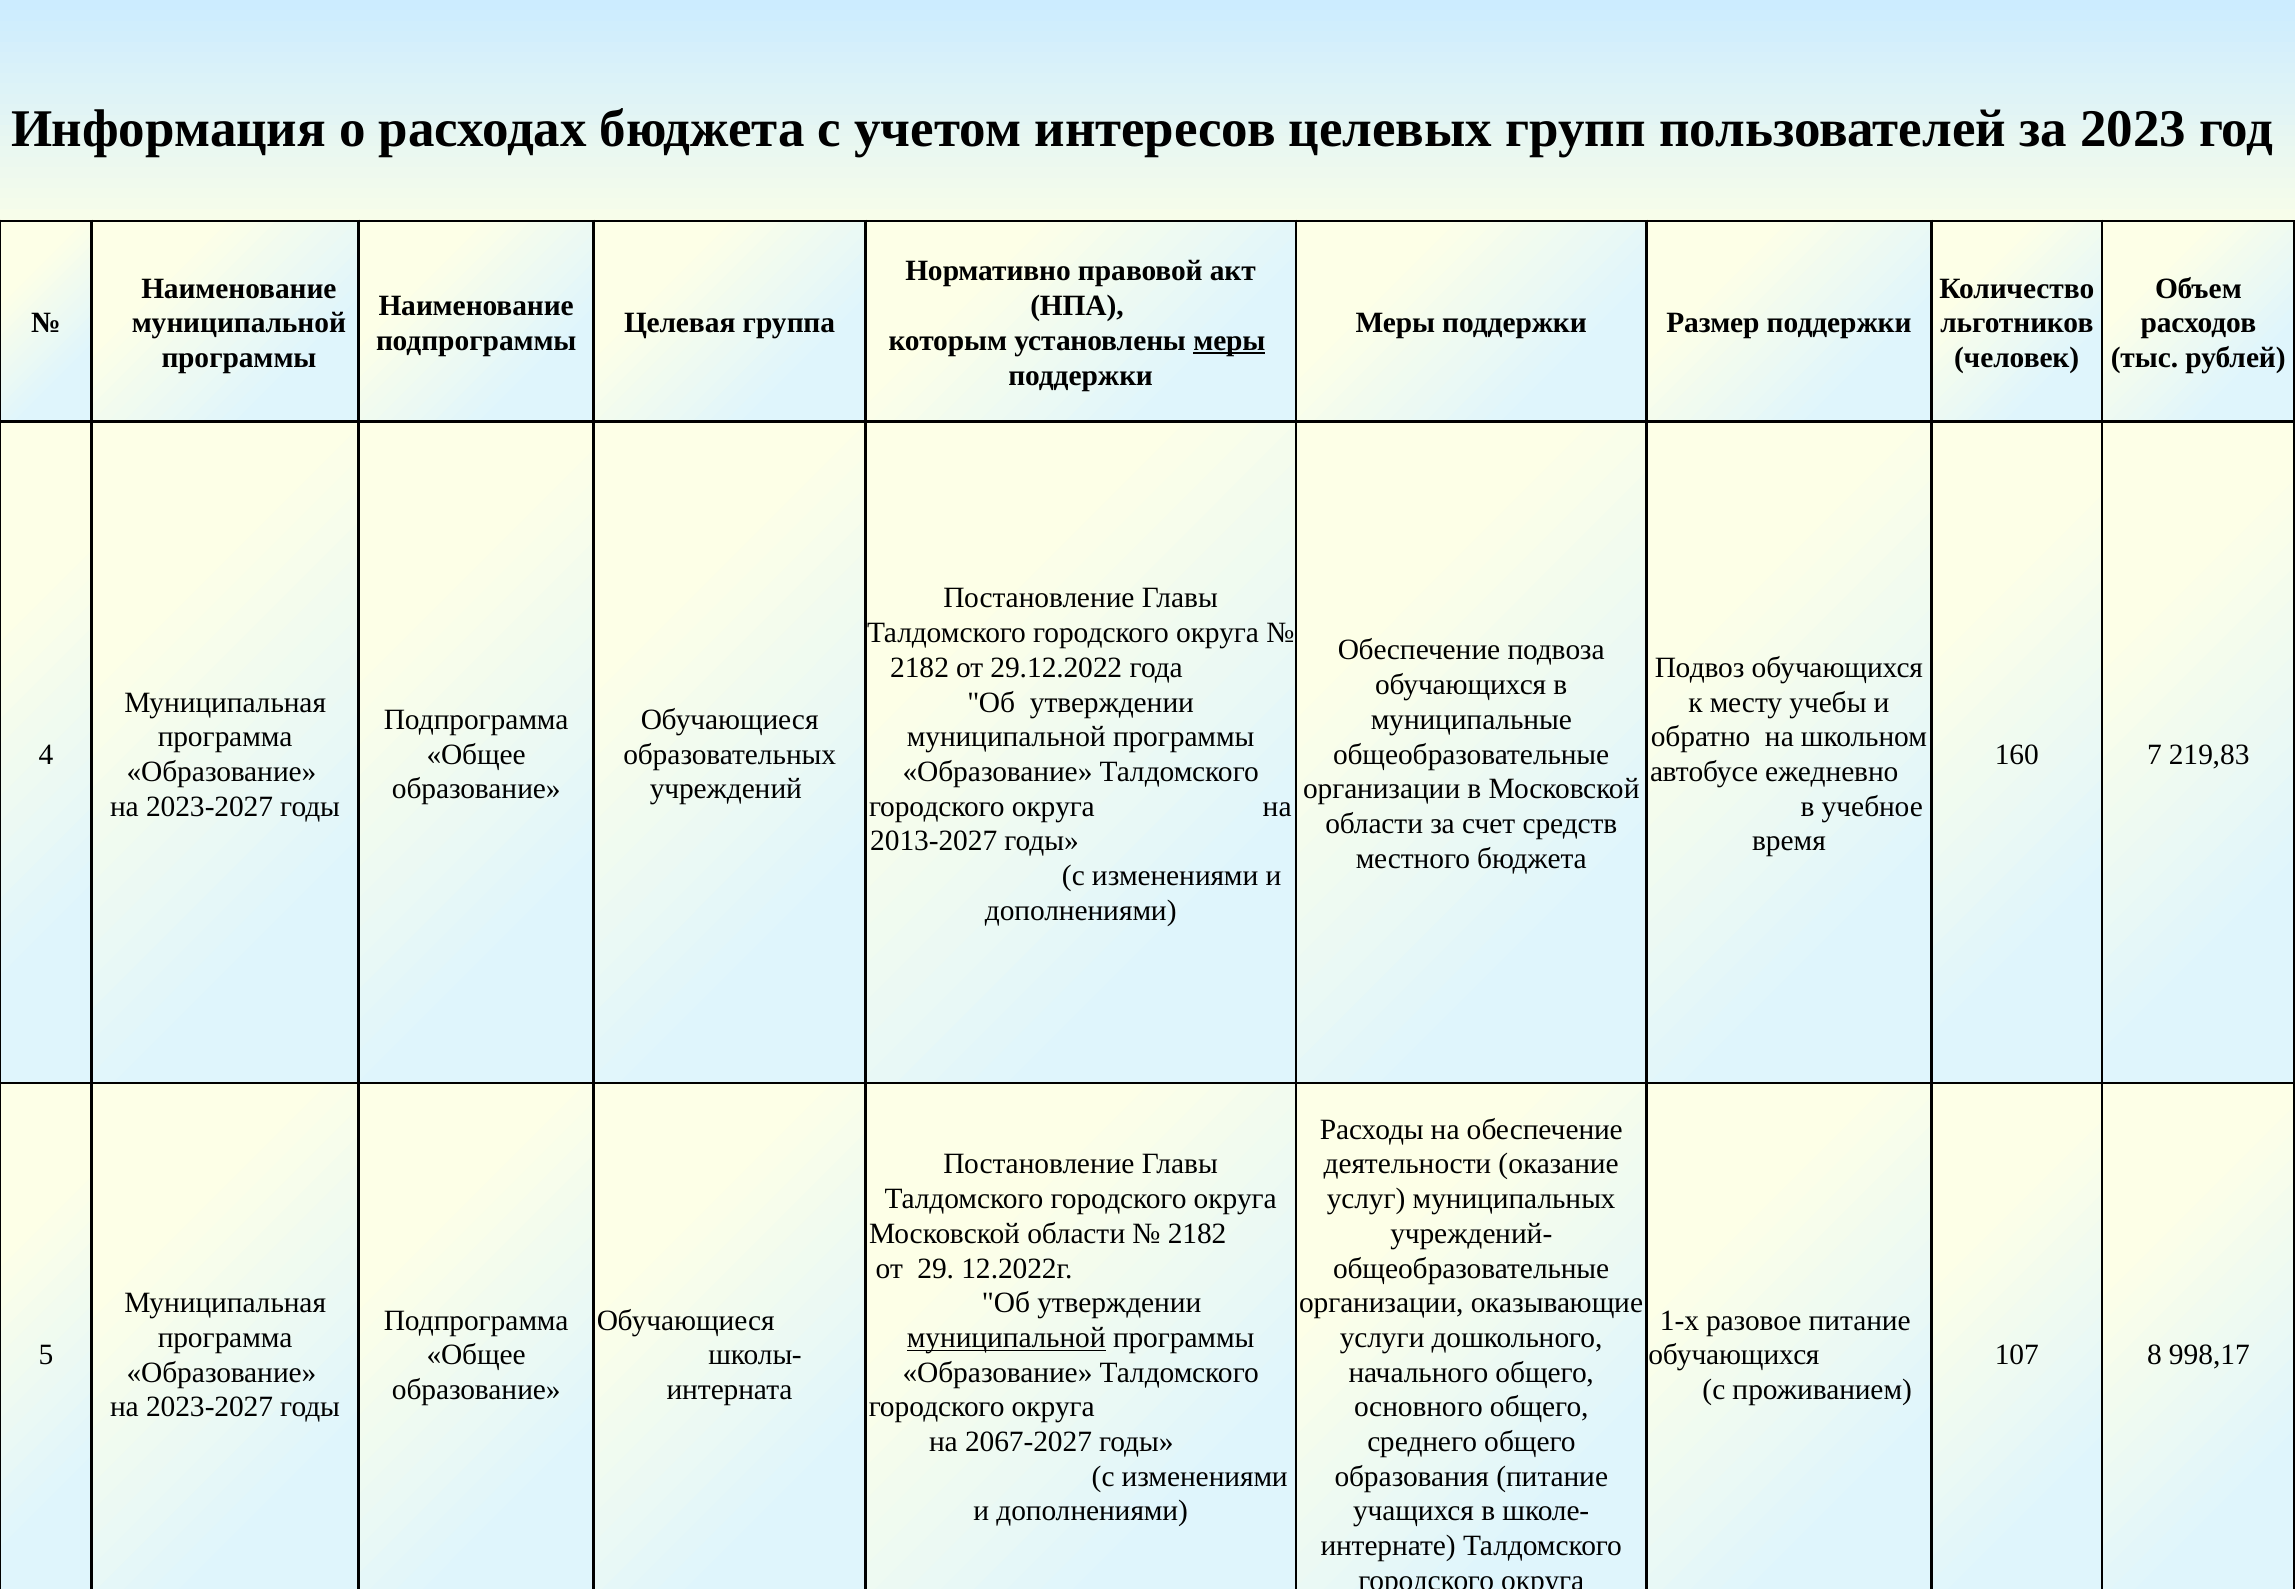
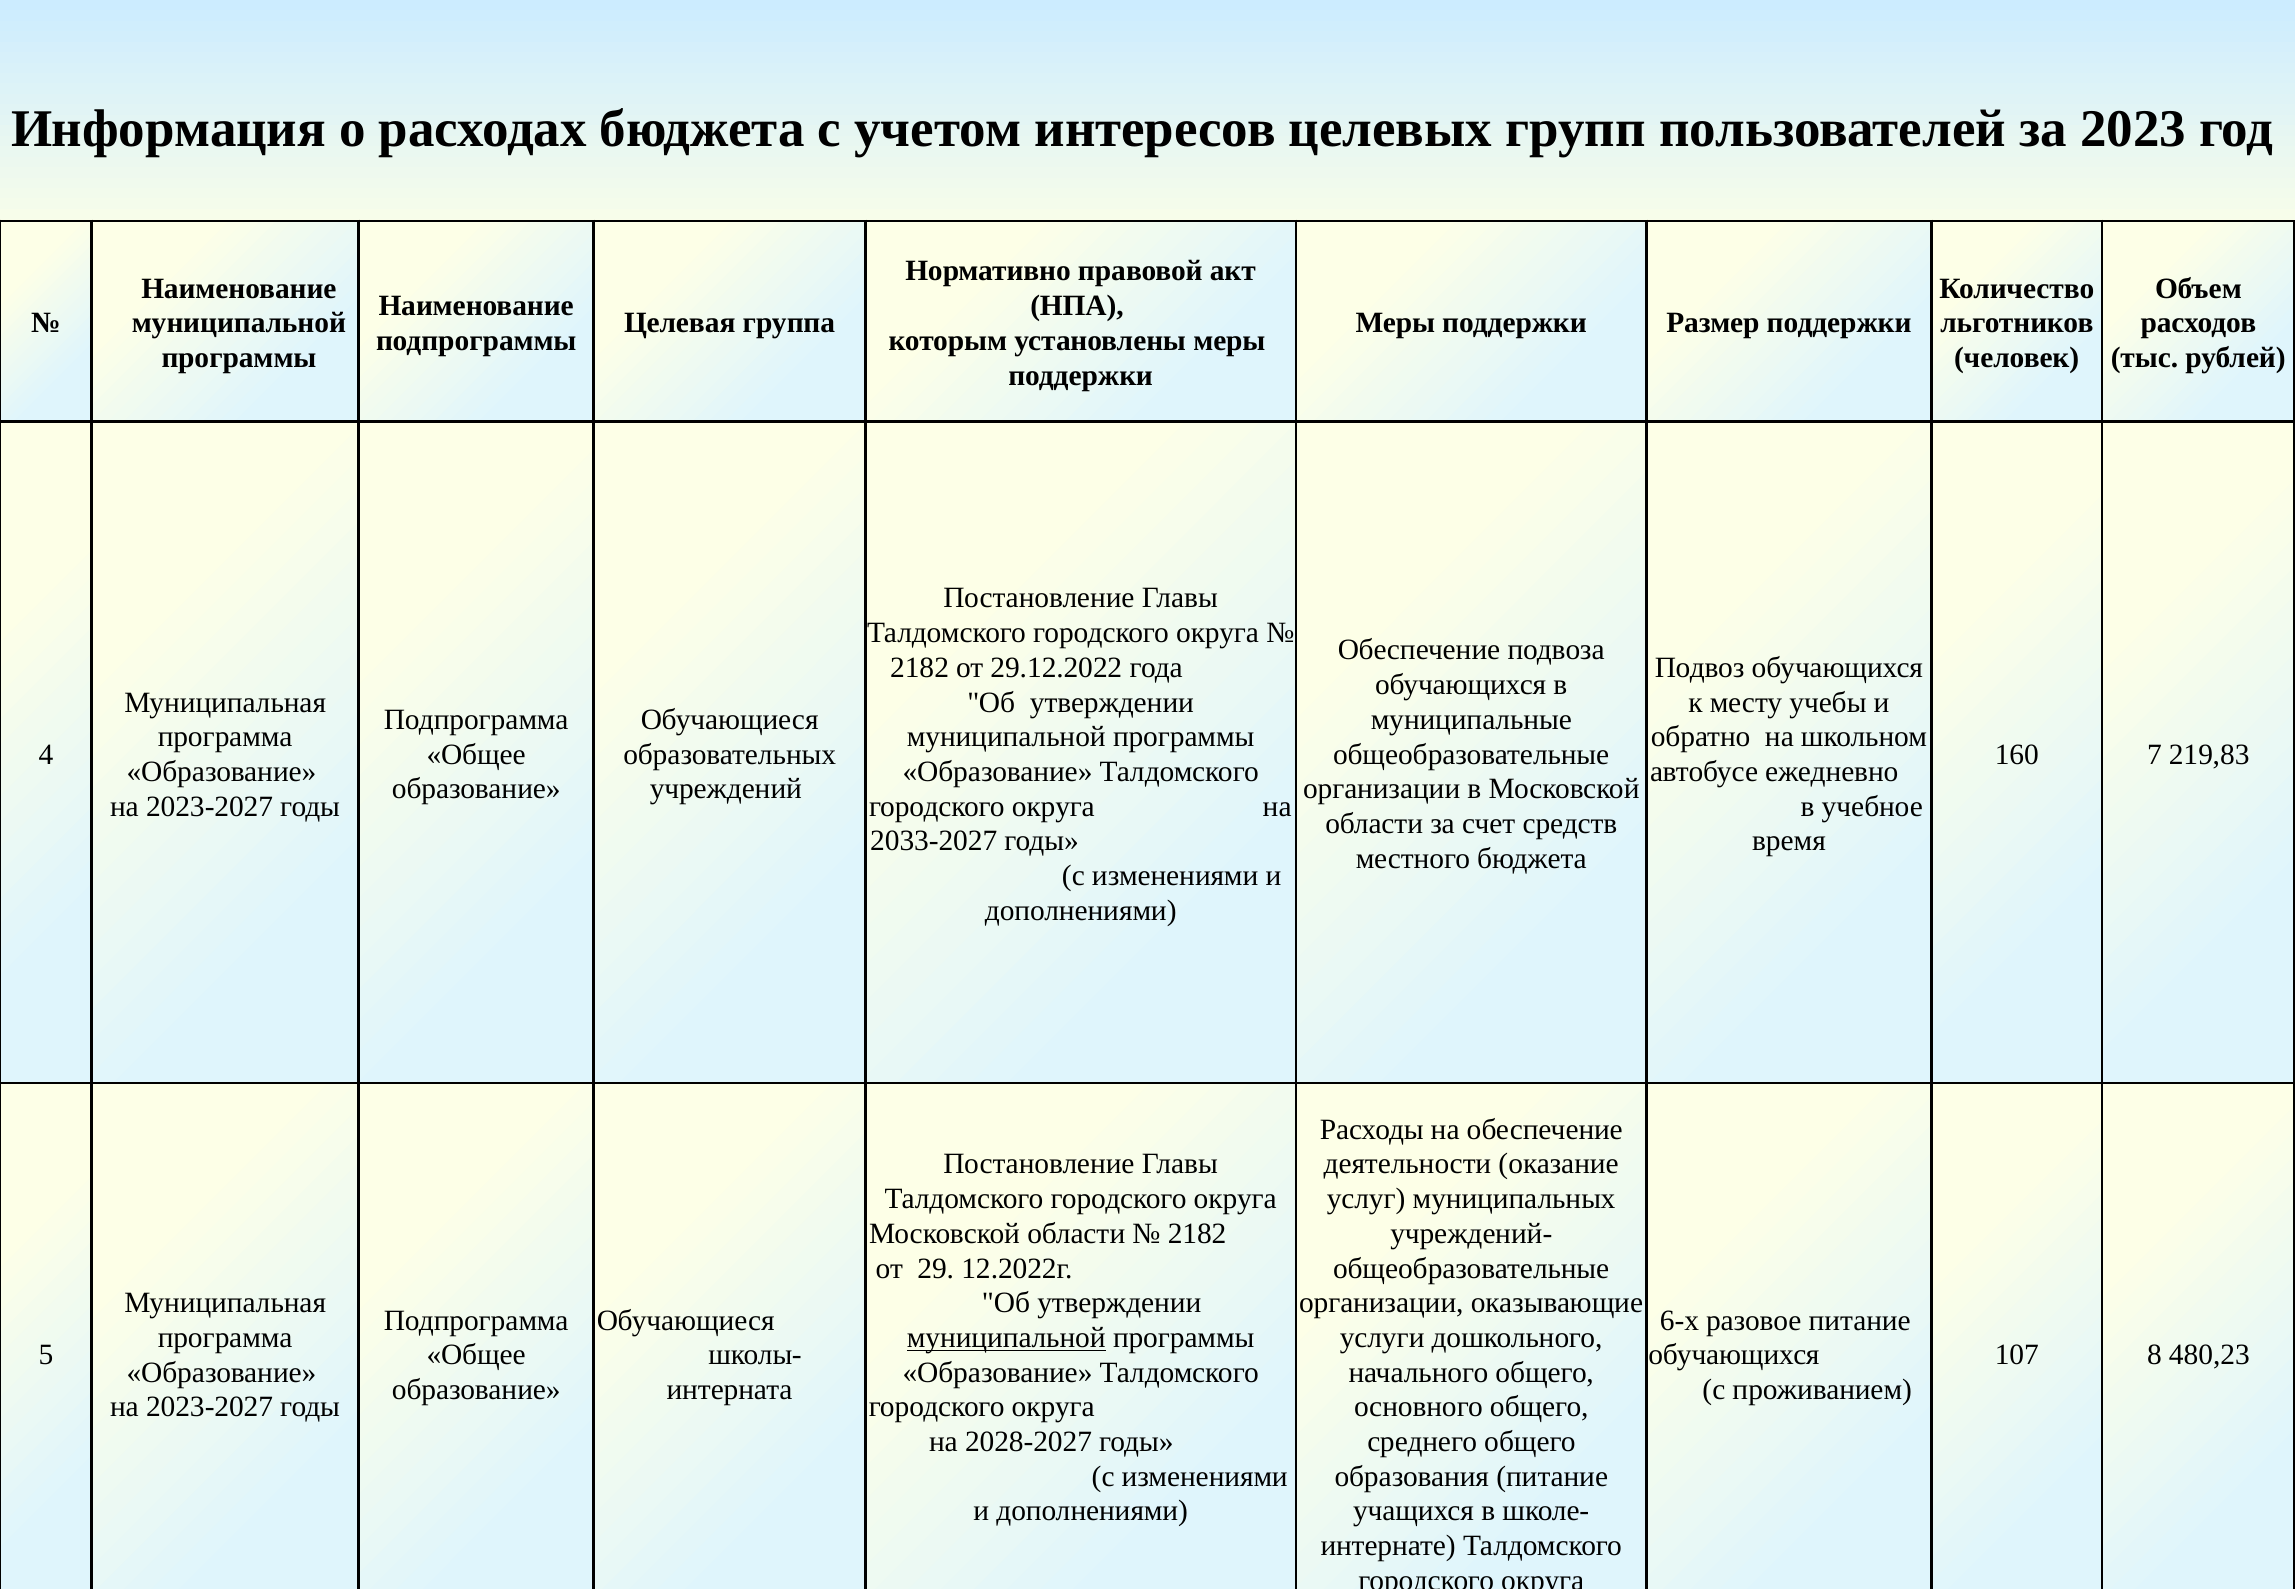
меры at (1229, 341) underline: present -> none
2013-2027: 2013-2027 -> 2033-2027
1-х: 1-х -> 6-х
998,17: 998,17 -> 480,23
2067-2027: 2067-2027 -> 2028-2027
